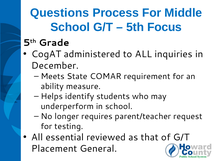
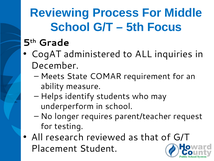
Questions: Questions -> Reviewing
essential: essential -> research
General: General -> Student
